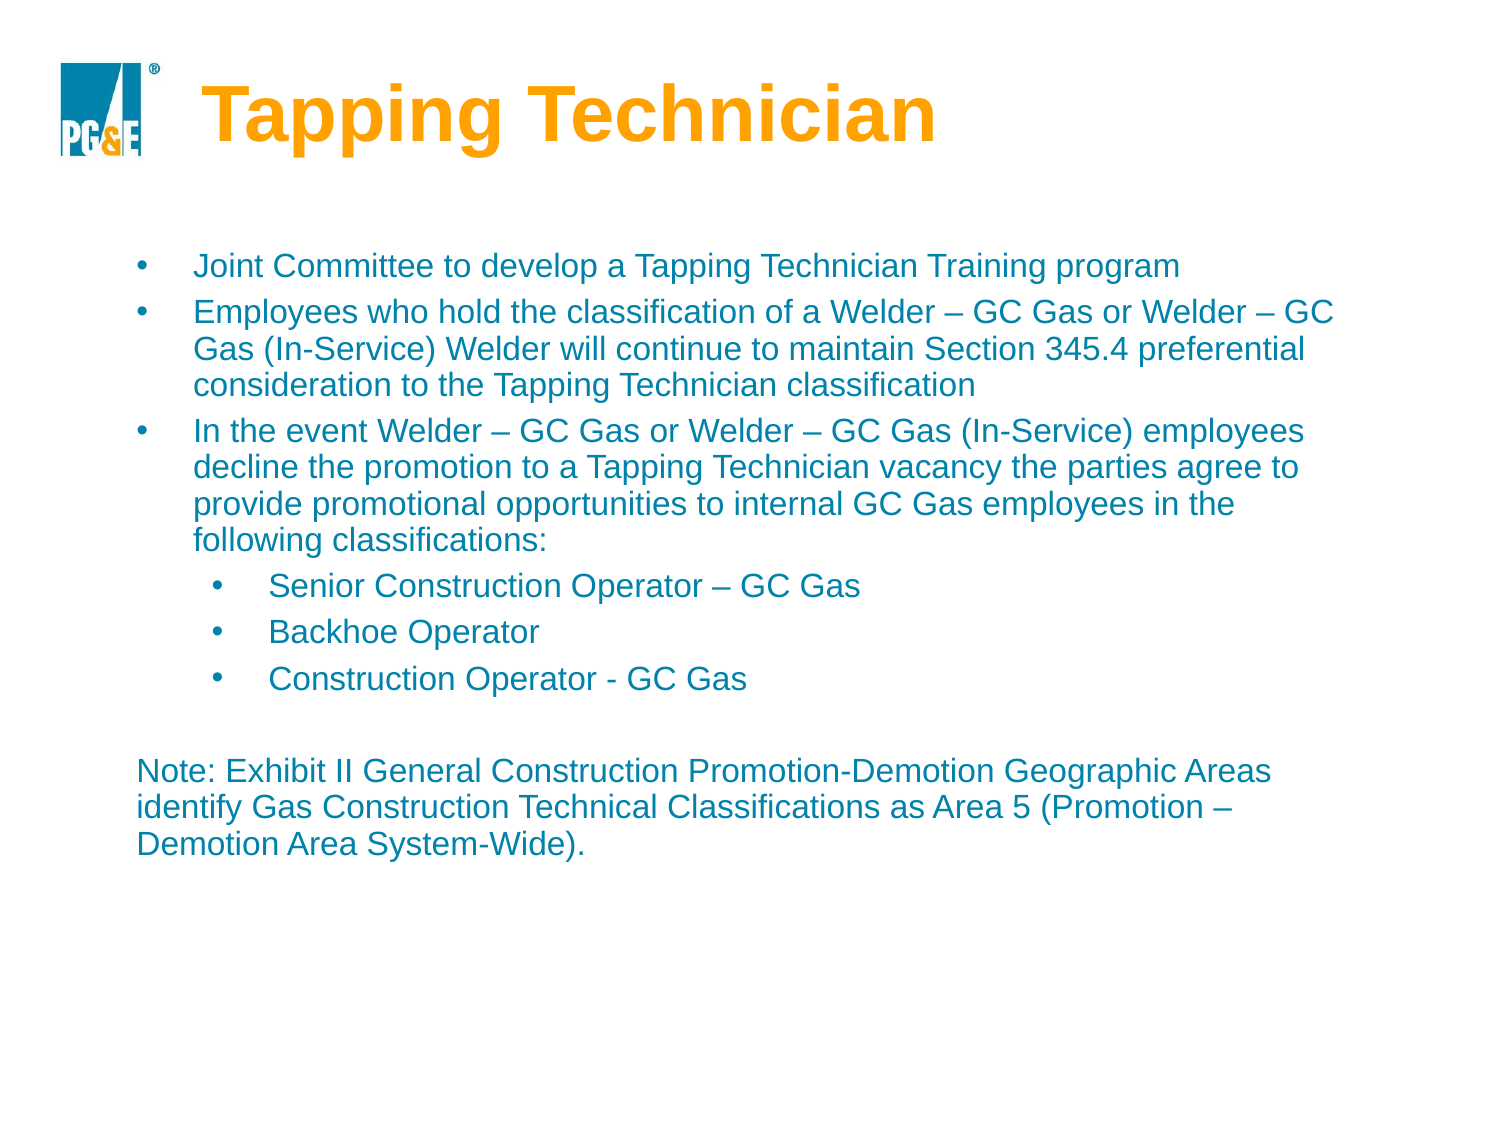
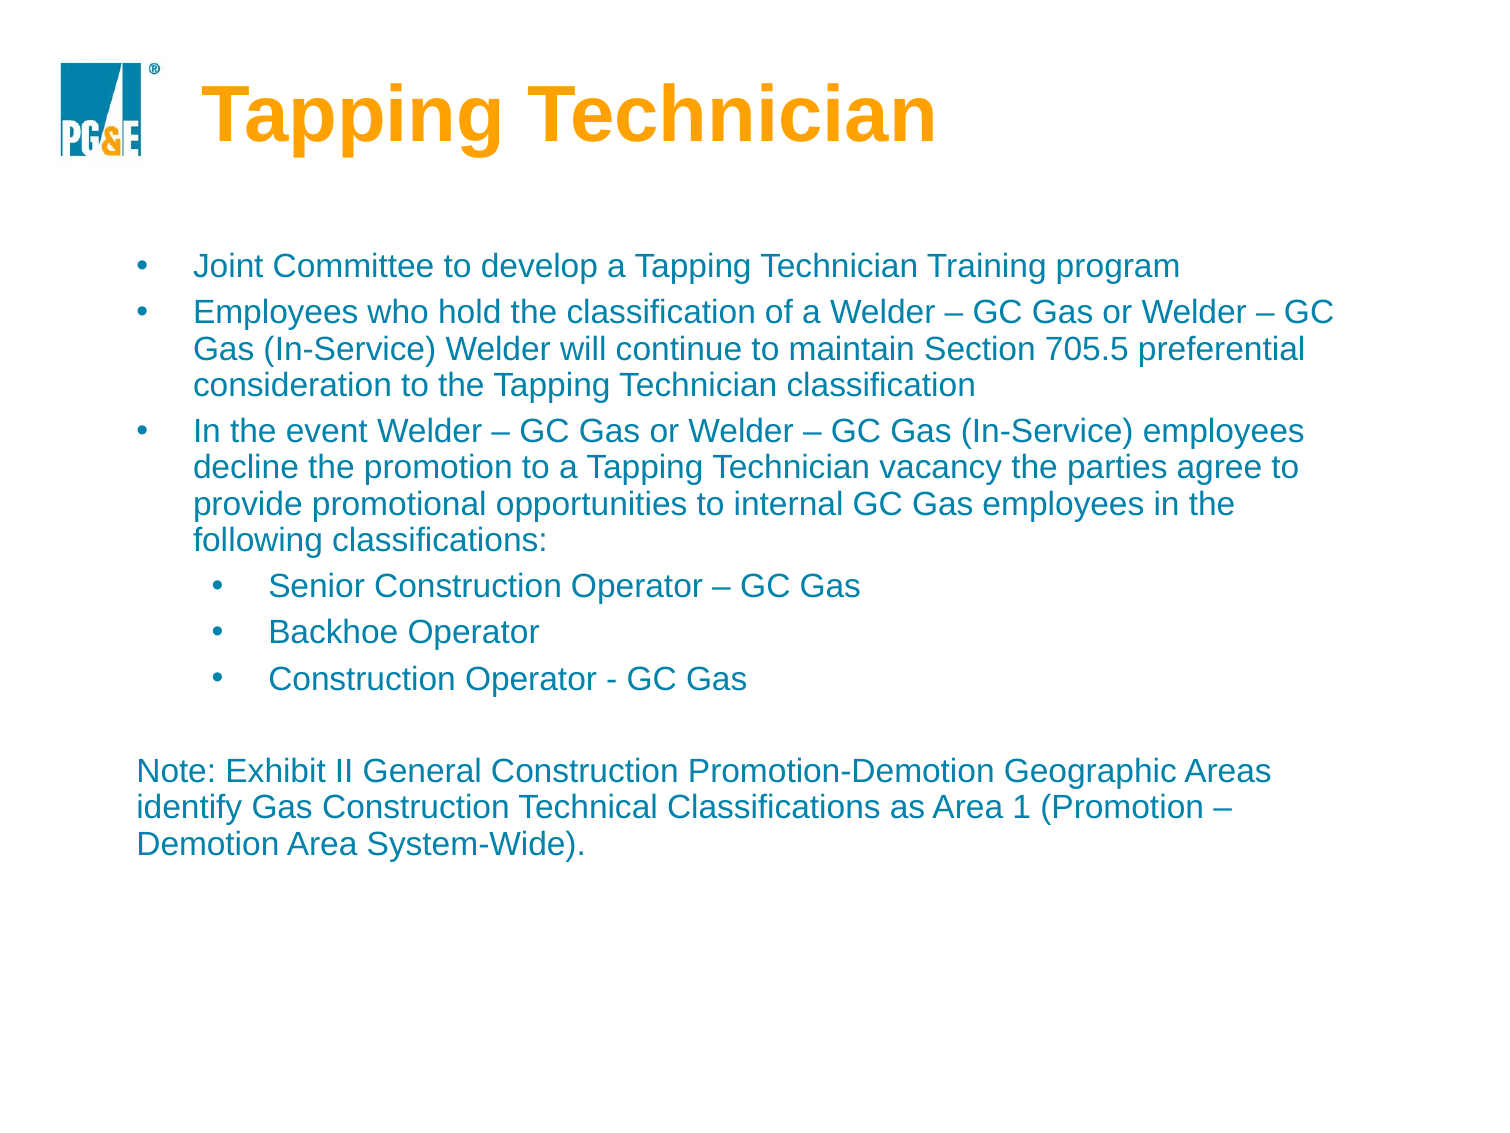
345.4: 345.4 -> 705.5
5: 5 -> 1
